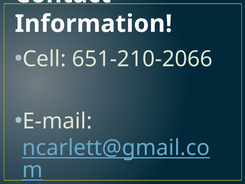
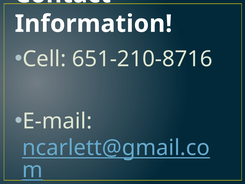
651-210-2066: 651-210-2066 -> 651-210-8716
